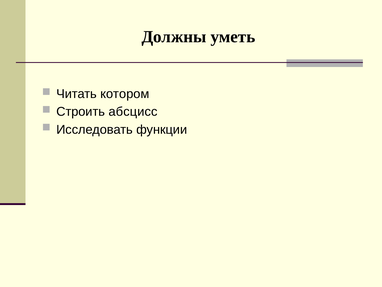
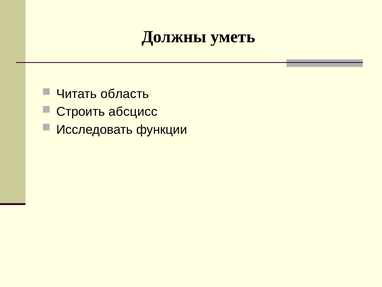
котором: котором -> область
